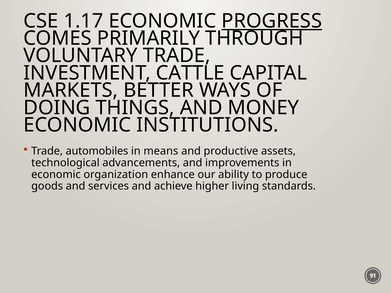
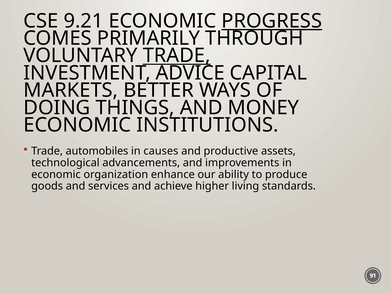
1.17: 1.17 -> 9.21
TRADE at (177, 56) underline: none -> present
CATTLE: CATTLE -> ADVICE
means: means -> causes
